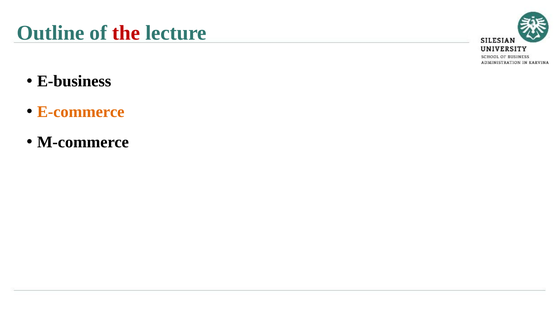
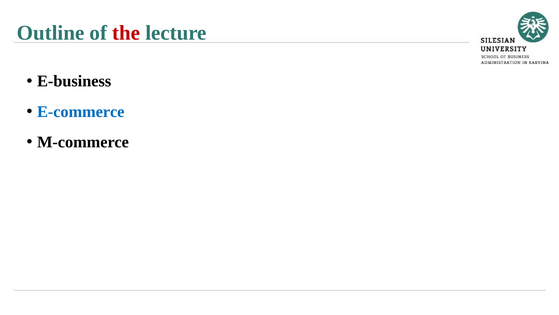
E-commerce colour: orange -> blue
